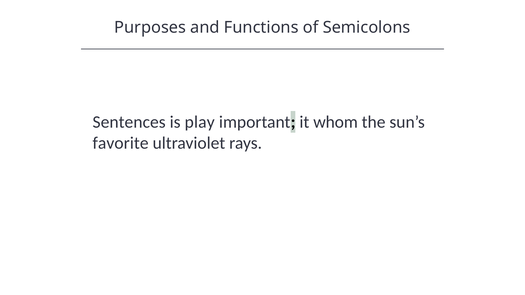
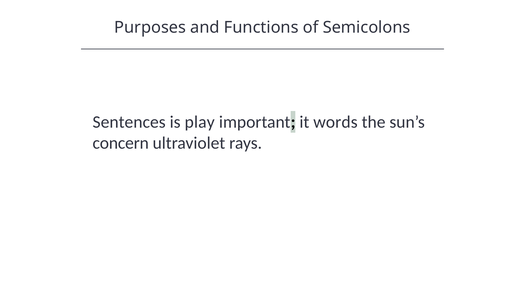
whom: whom -> words
favorite: favorite -> concern
